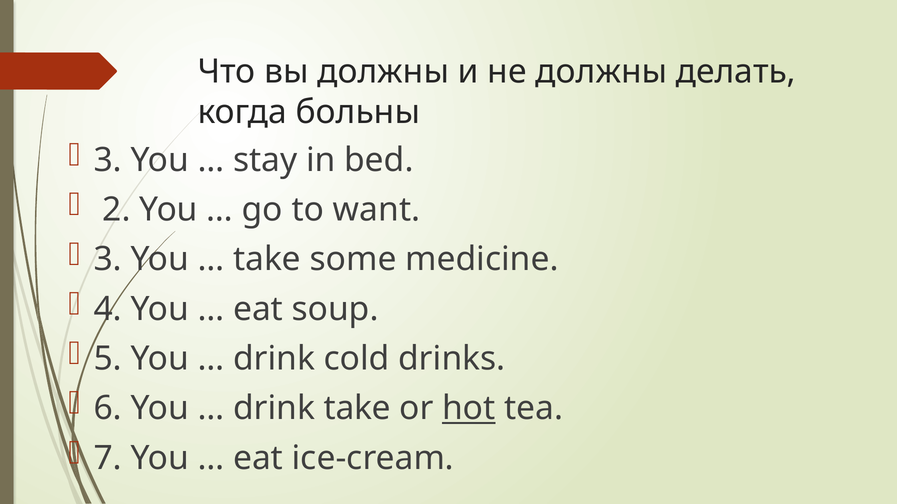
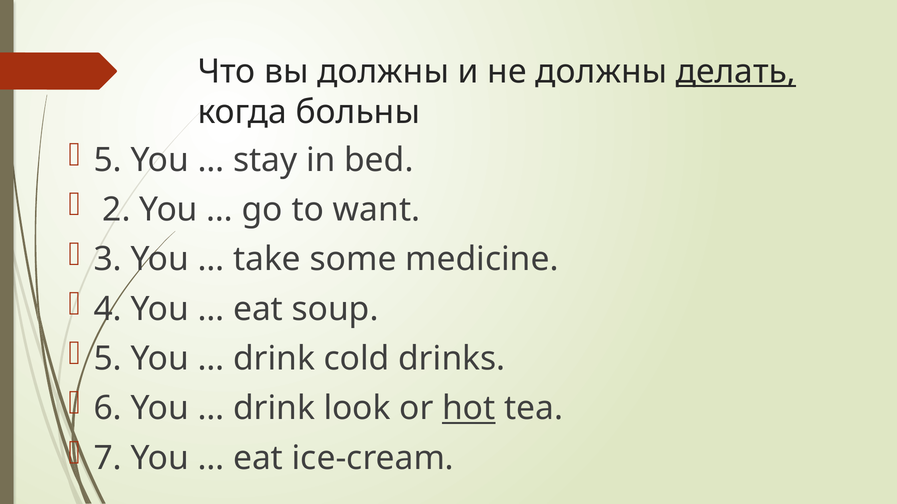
делать underline: none -> present
3 at (108, 160): 3 -> 5
drink take: take -> look
